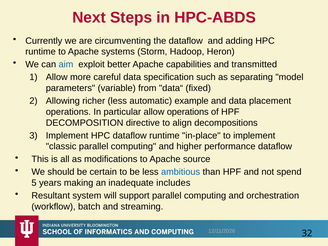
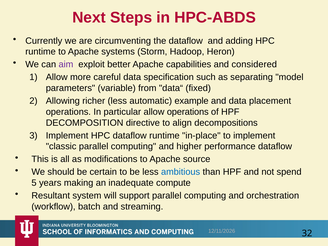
aim colour: blue -> purple
transmitted: transmitted -> considered
includes: includes -> compute
